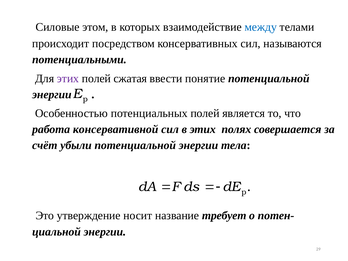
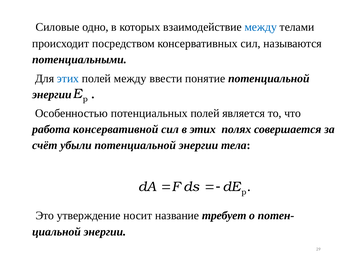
этом: этом -> одно
этих at (68, 78) colour: purple -> blue
полей сжатая: сжатая -> между
